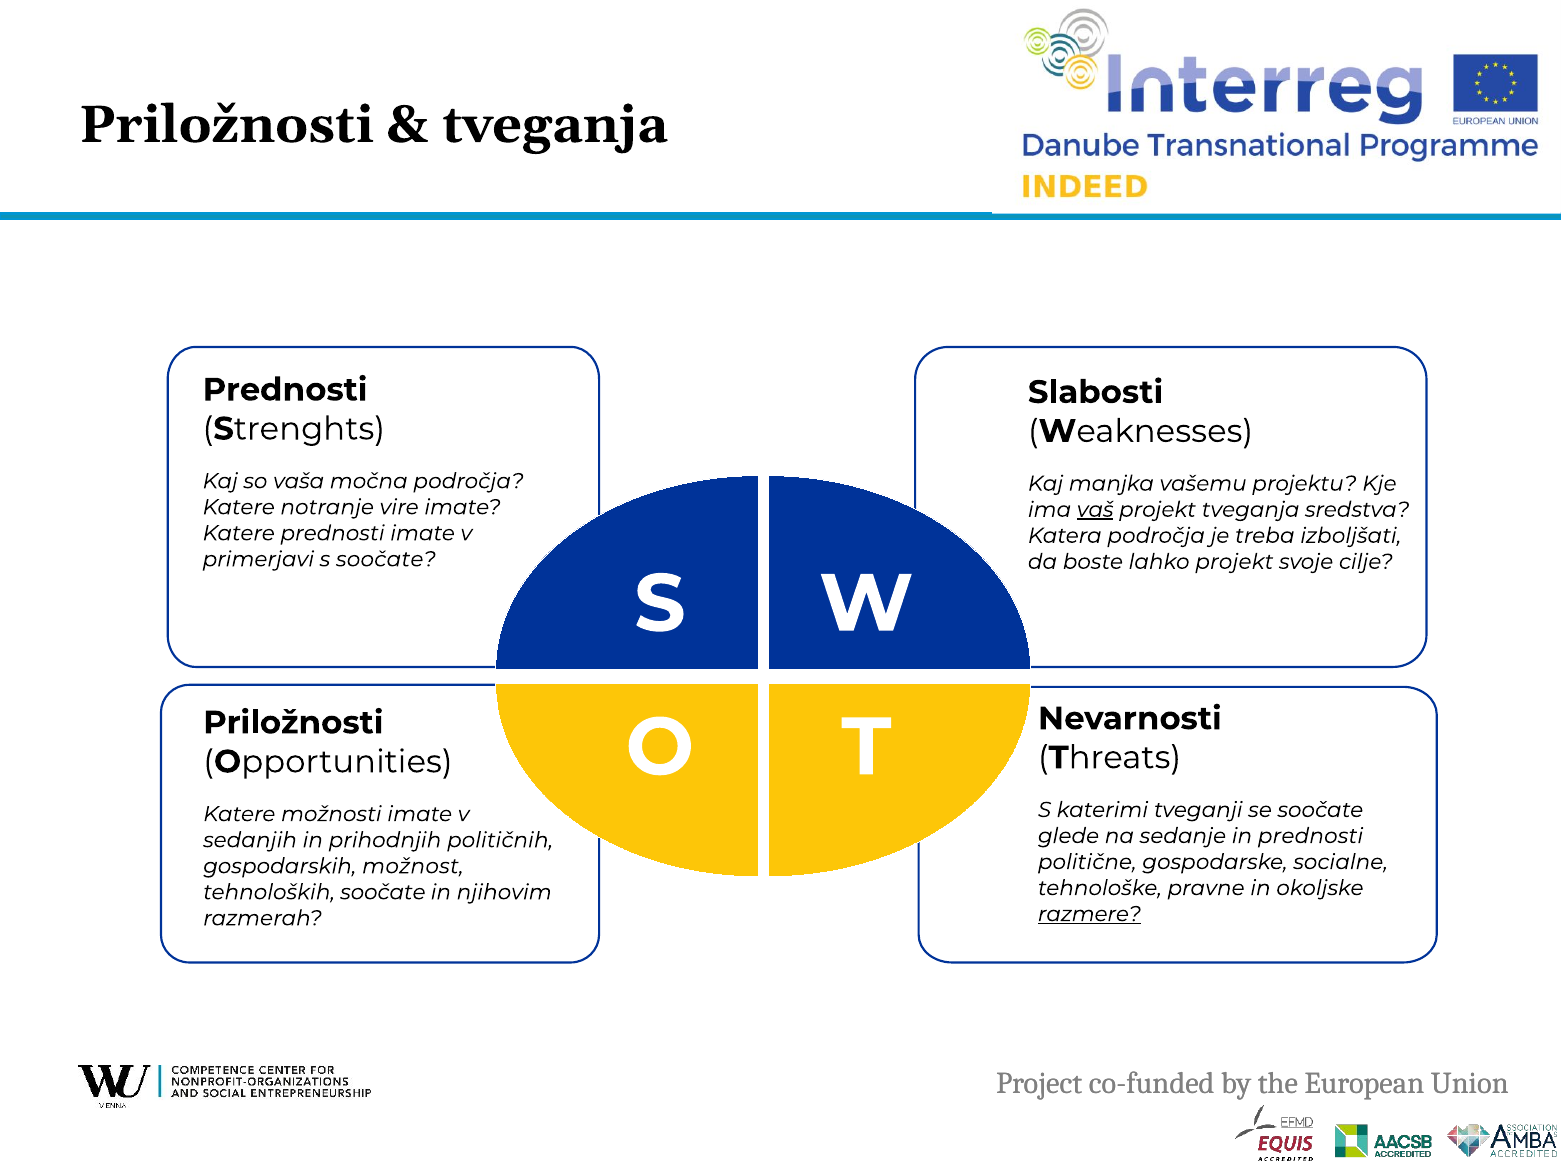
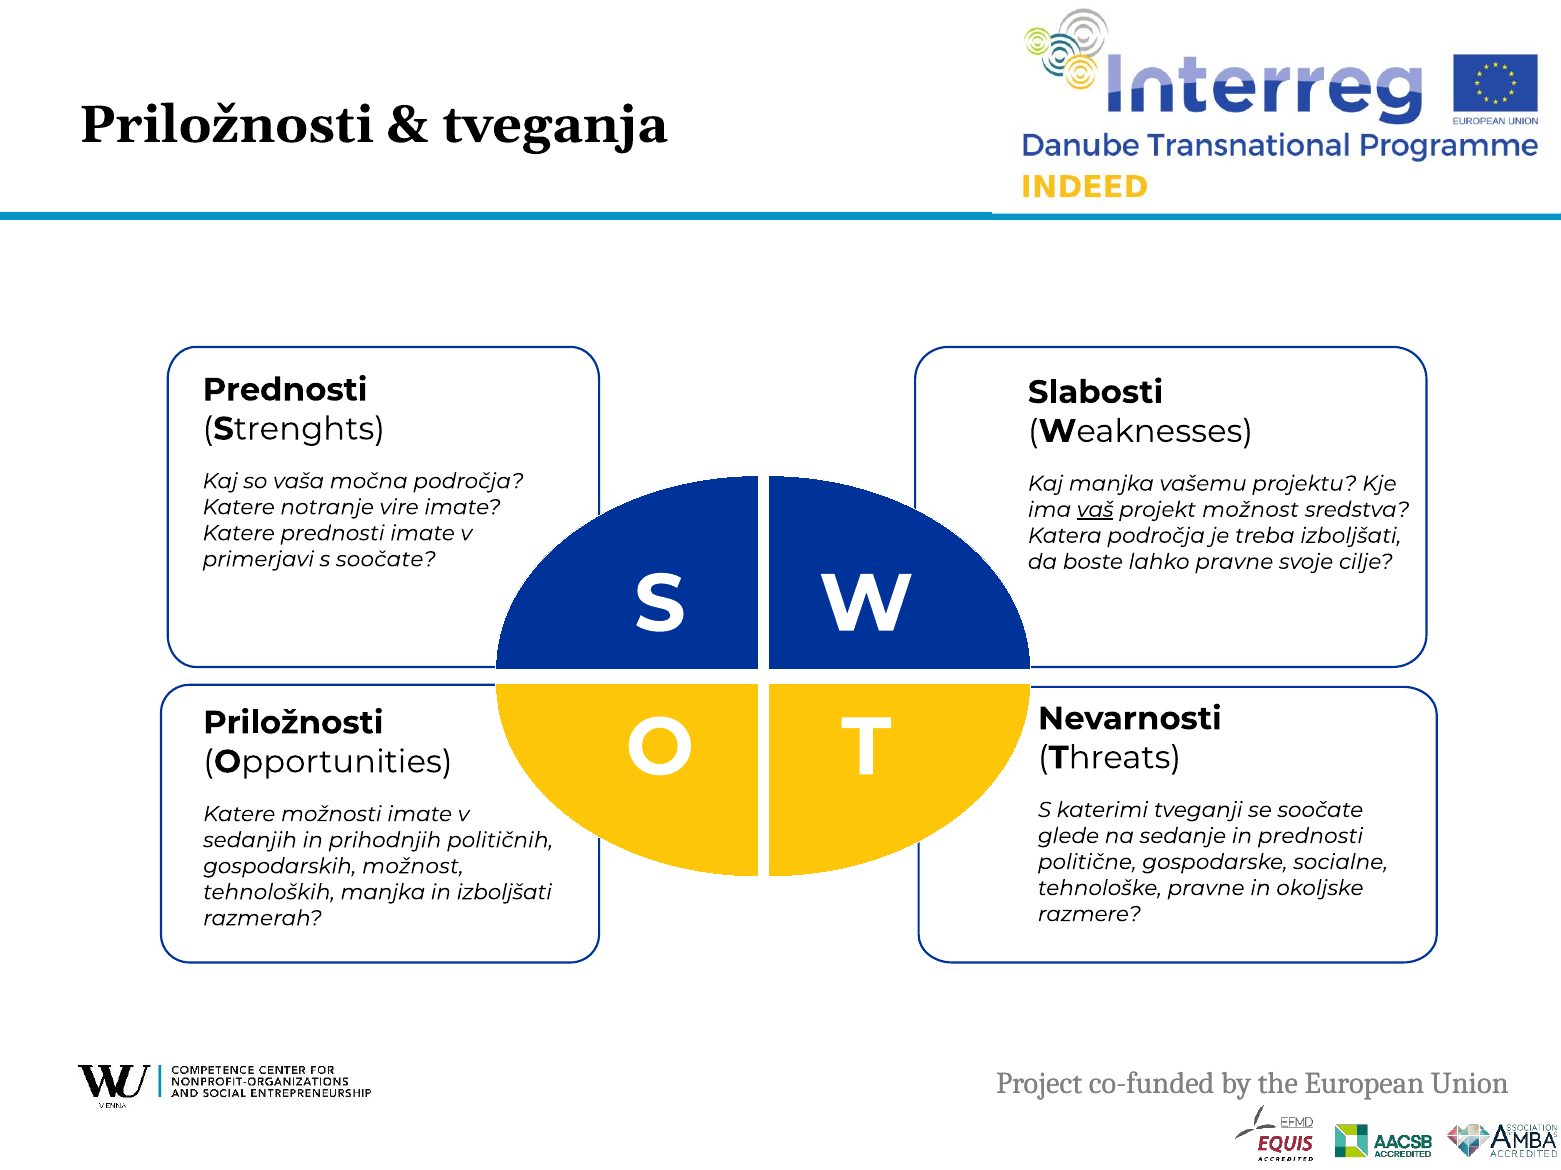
projekt tveganja: tveganja -> možnost
lahko projekt: projekt -> pravne
tehnoloških soočate: soočate -> manjka
in njihovim: njihovim -> izboljšati
razmere underline: present -> none
